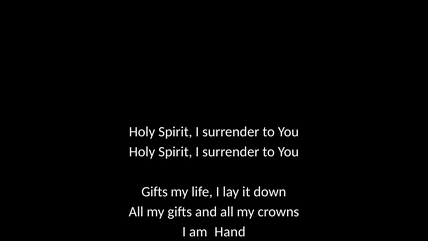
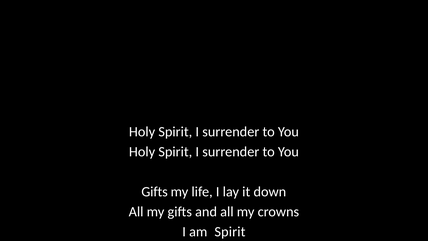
am Hand: Hand -> Spirit
